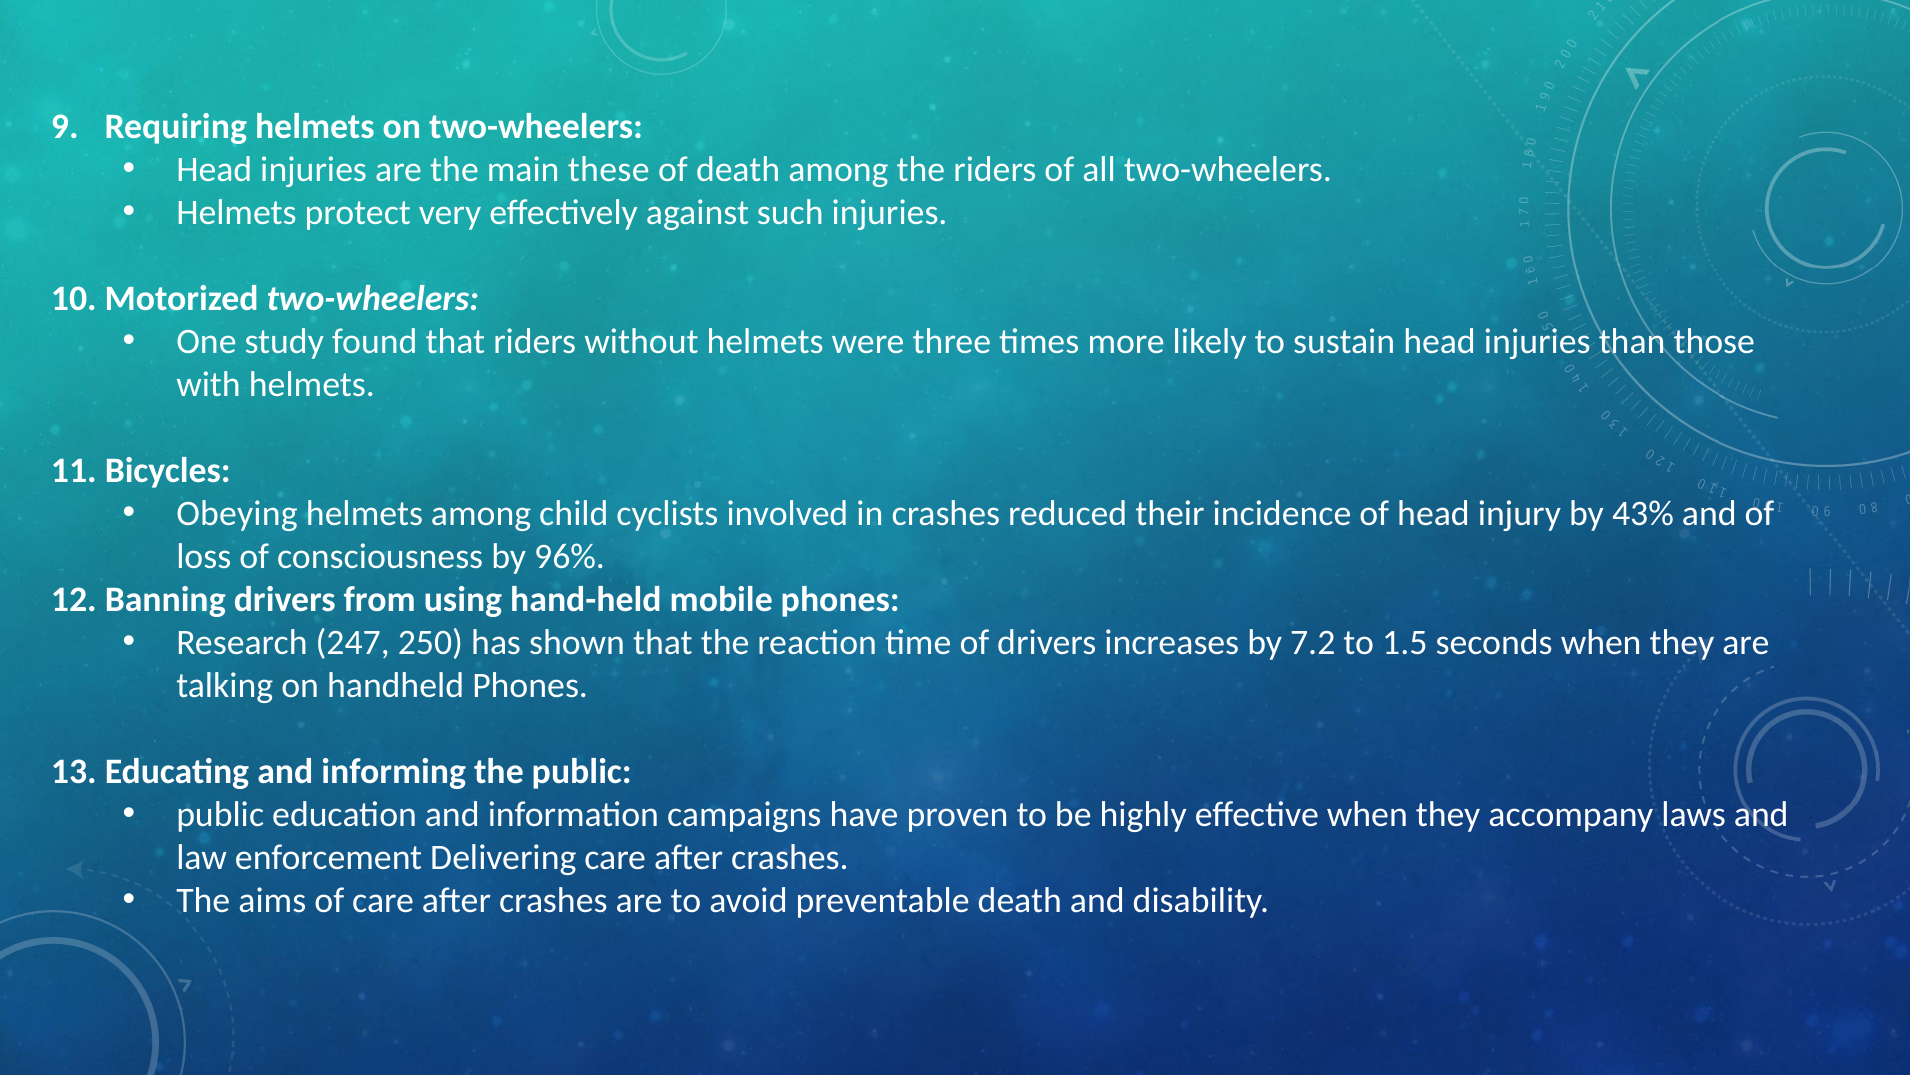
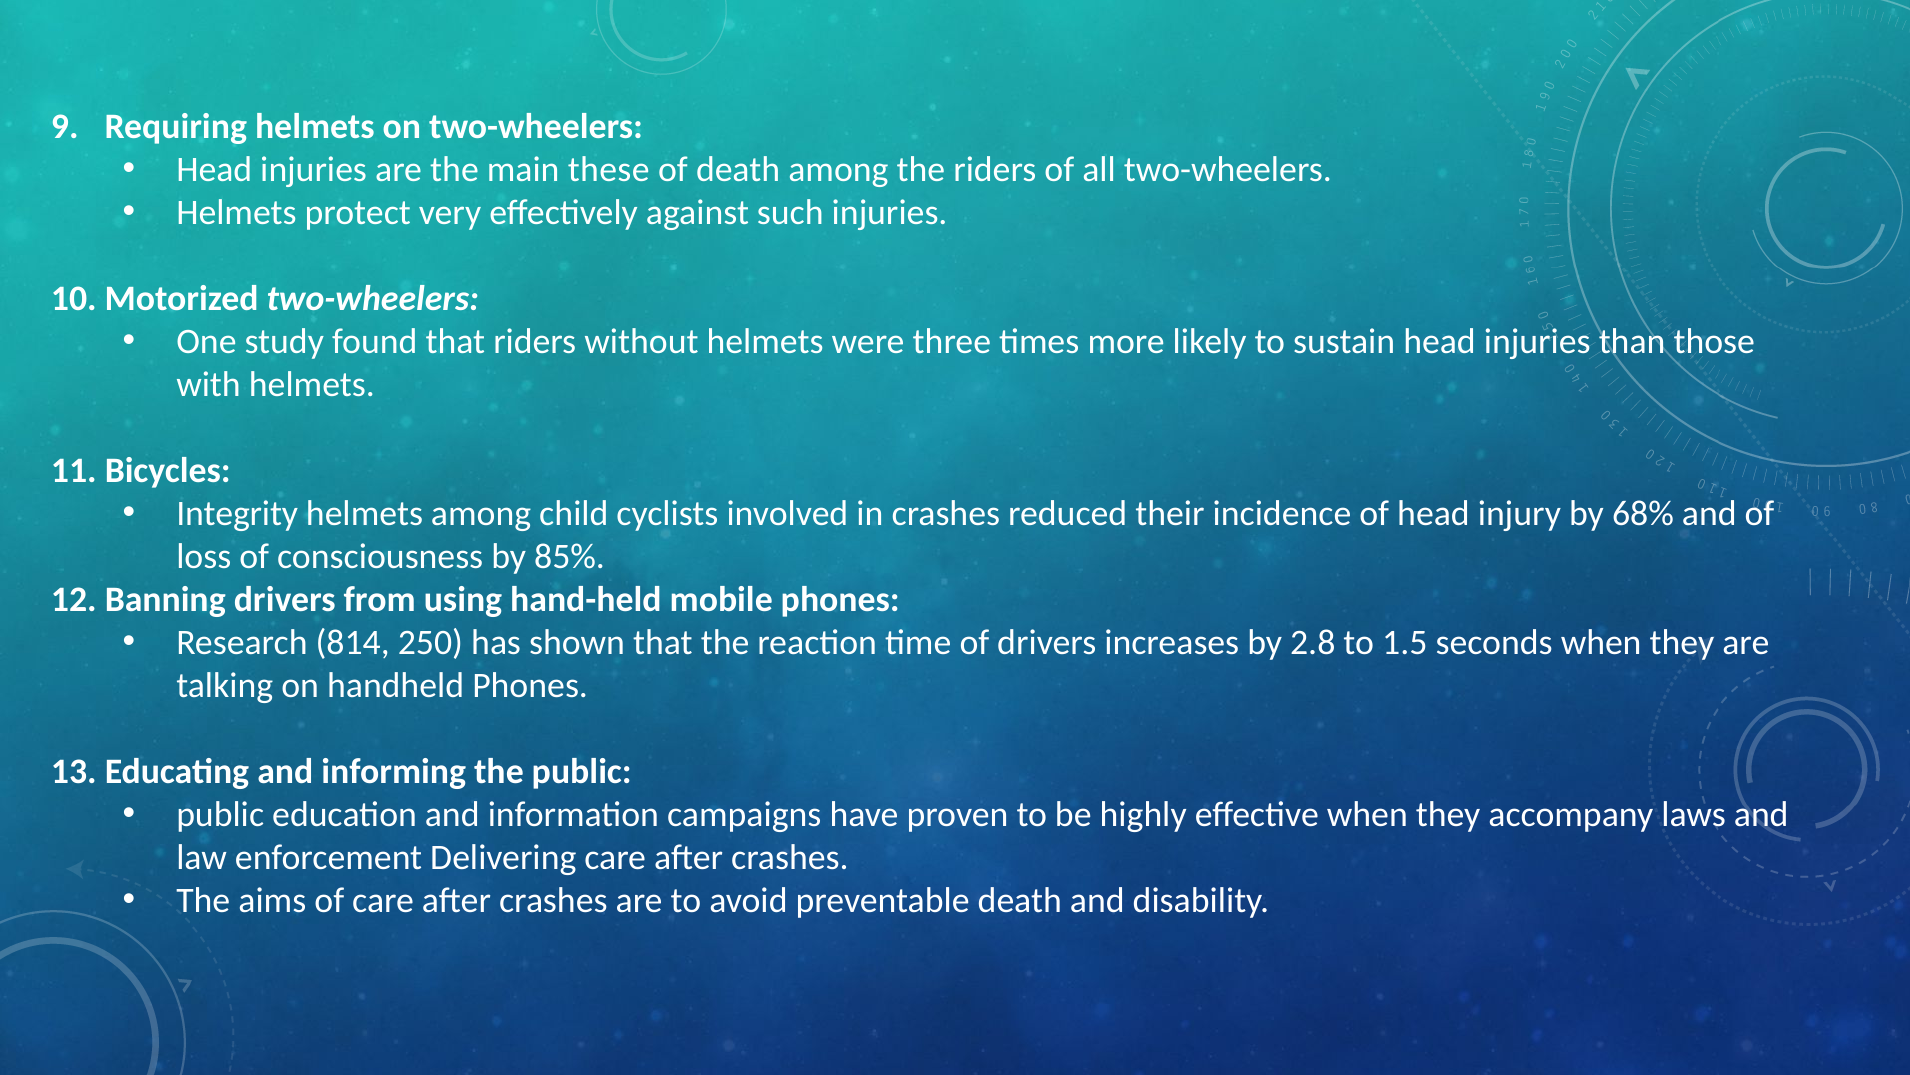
Obeying: Obeying -> Integrity
43%: 43% -> 68%
96%: 96% -> 85%
247: 247 -> 814
7.2: 7.2 -> 2.8
